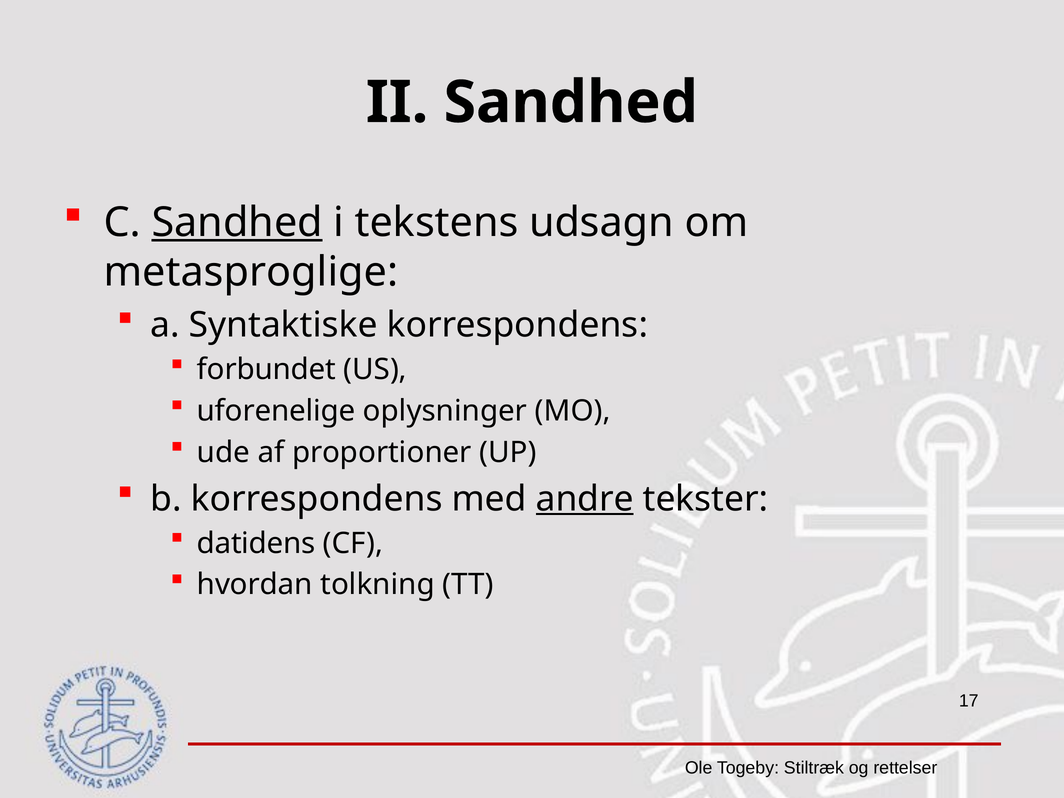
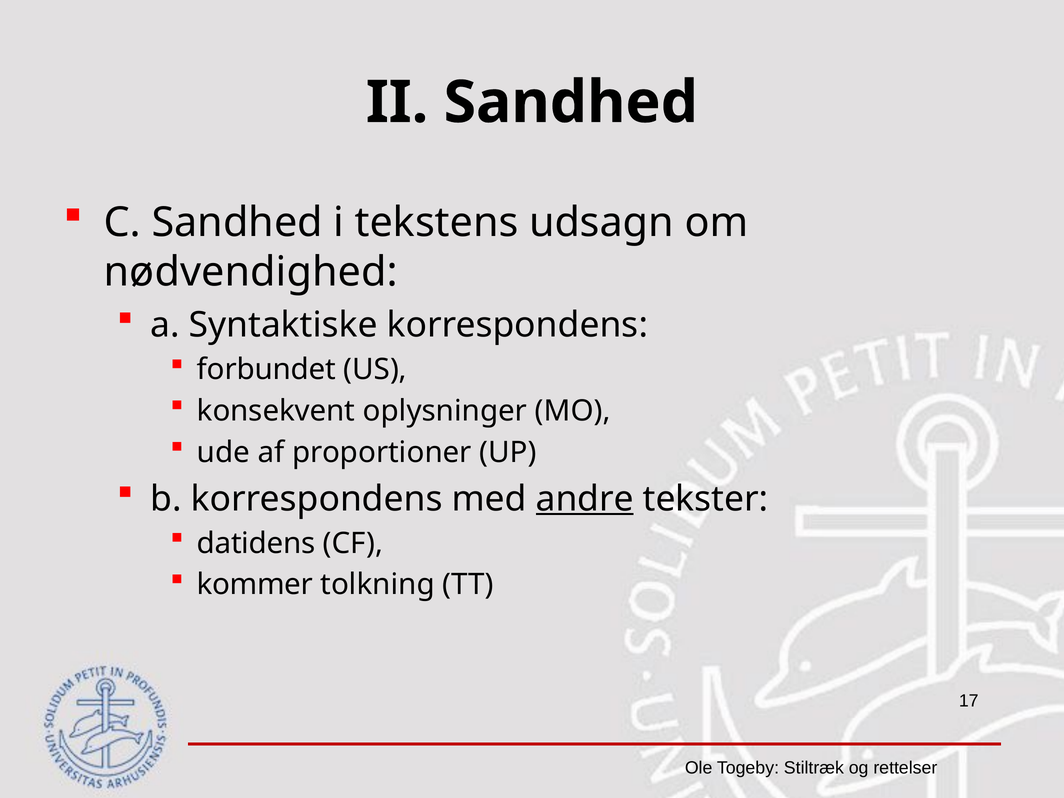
Sandhed at (237, 223) underline: present -> none
metasproglige: metasproglige -> nødvendighed
uforenelige: uforenelige -> konsekvent
hvordan: hvordan -> kommer
